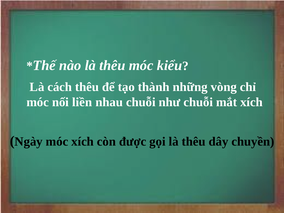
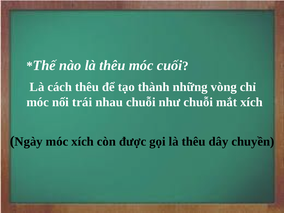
kiểu: kiểu -> cuối
liền: liền -> trái
